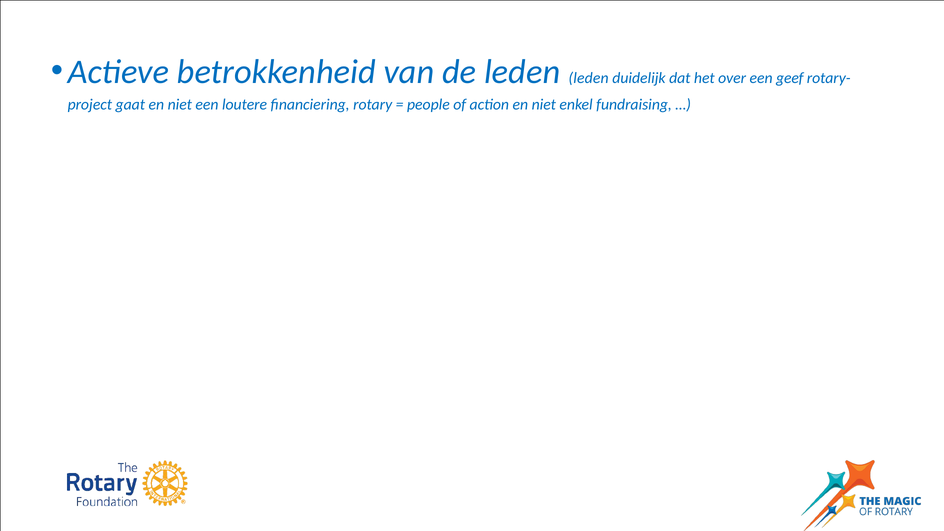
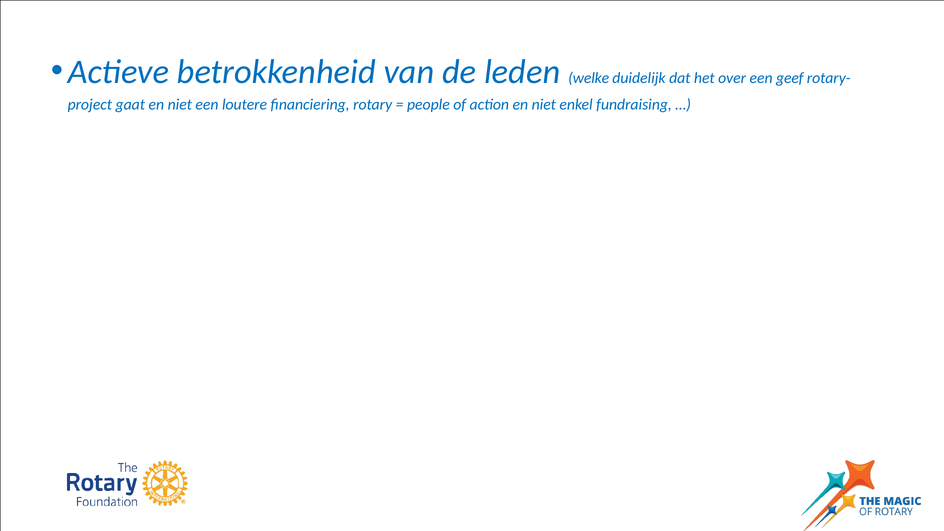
leden leden: leden -> welke
